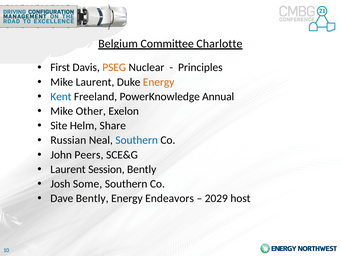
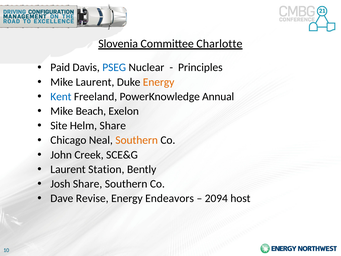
Belgium: Belgium -> Slovenia
First: First -> Paid
PSEG colour: orange -> blue
Other: Other -> Beach
Russian: Russian -> Chicago
Southern at (137, 140) colour: blue -> orange
Peers: Peers -> Creek
Session: Session -> Station
Josh Some: Some -> Share
Dave Bently: Bently -> Revise
2029: 2029 -> 2094
